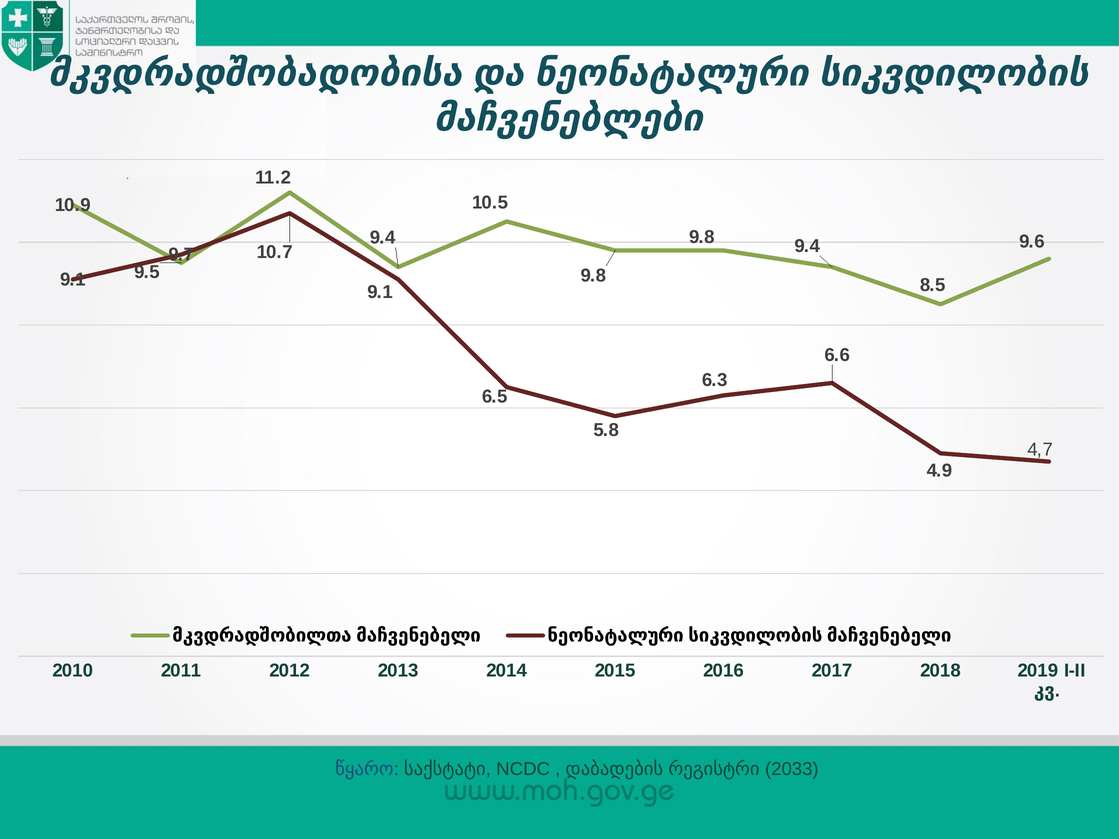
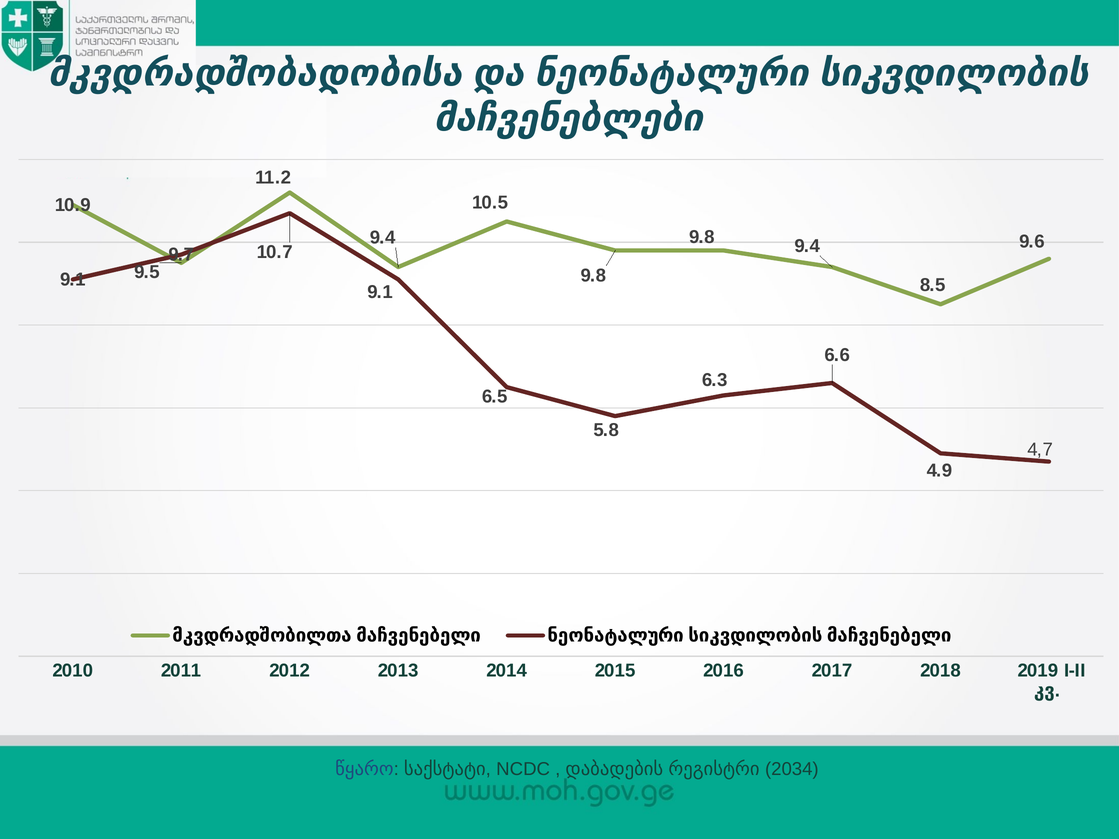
2033: 2033 -> 2034
